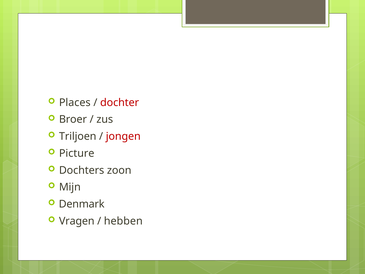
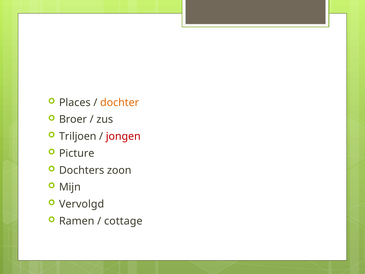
dochter colour: red -> orange
Denmark: Denmark -> Vervolgd
Vragen: Vragen -> Ramen
hebben: hebben -> cottage
